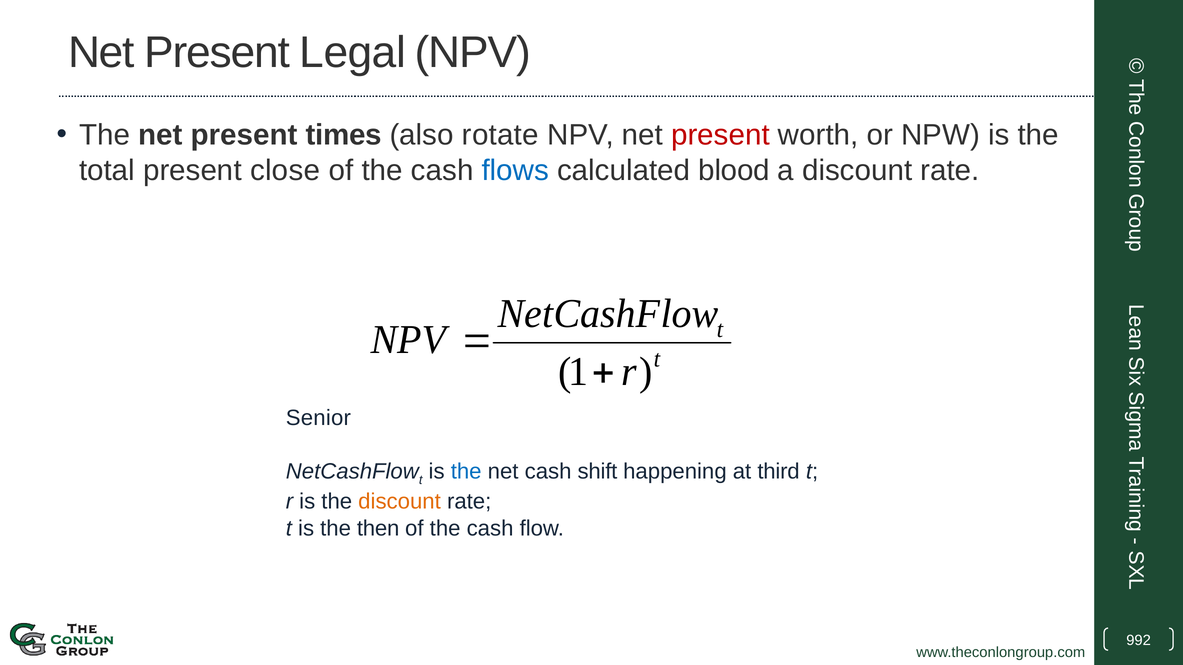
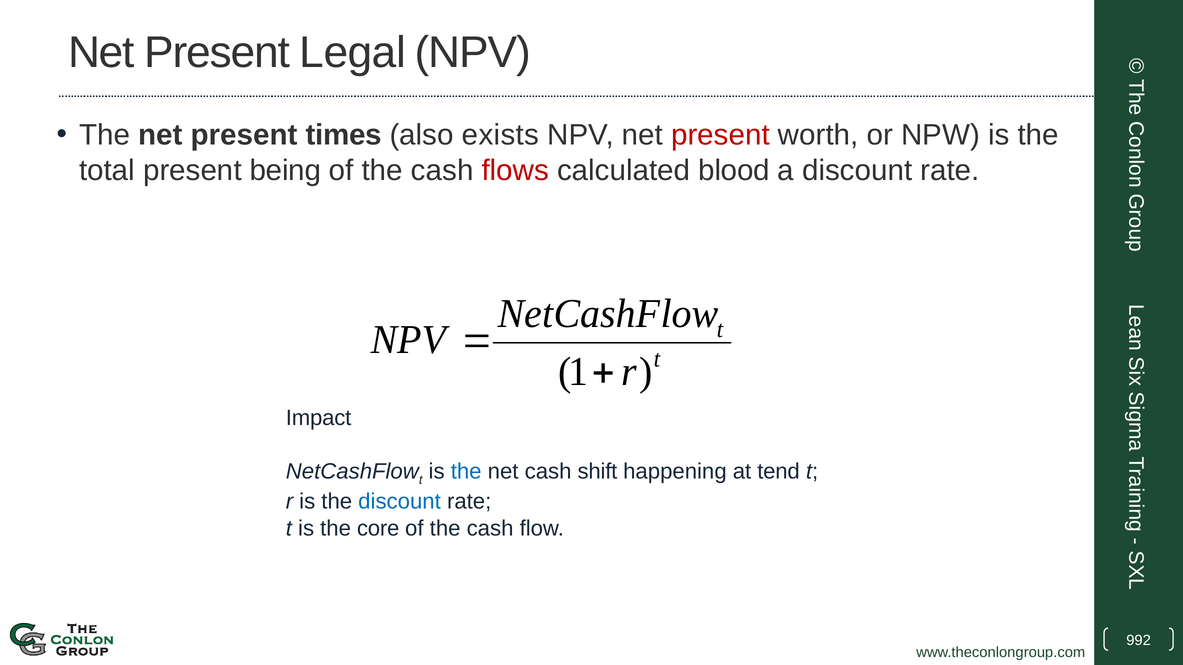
rotate: rotate -> exists
close: close -> being
flows colour: blue -> red
Senior: Senior -> Impact
third: third -> tend
discount at (400, 502) colour: orange -> blue
then: then -> core
